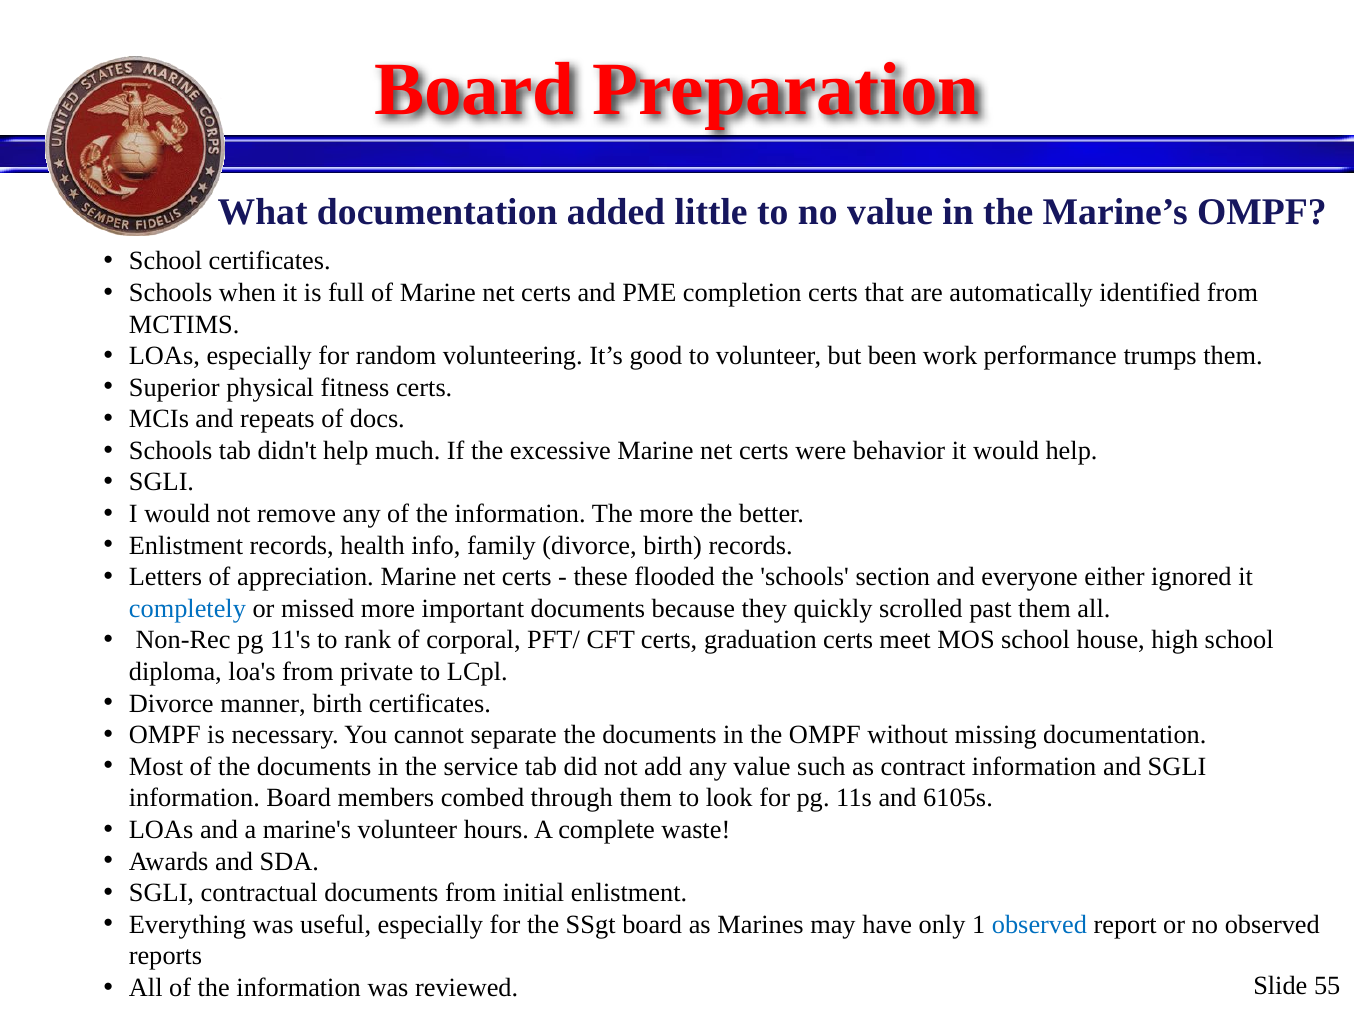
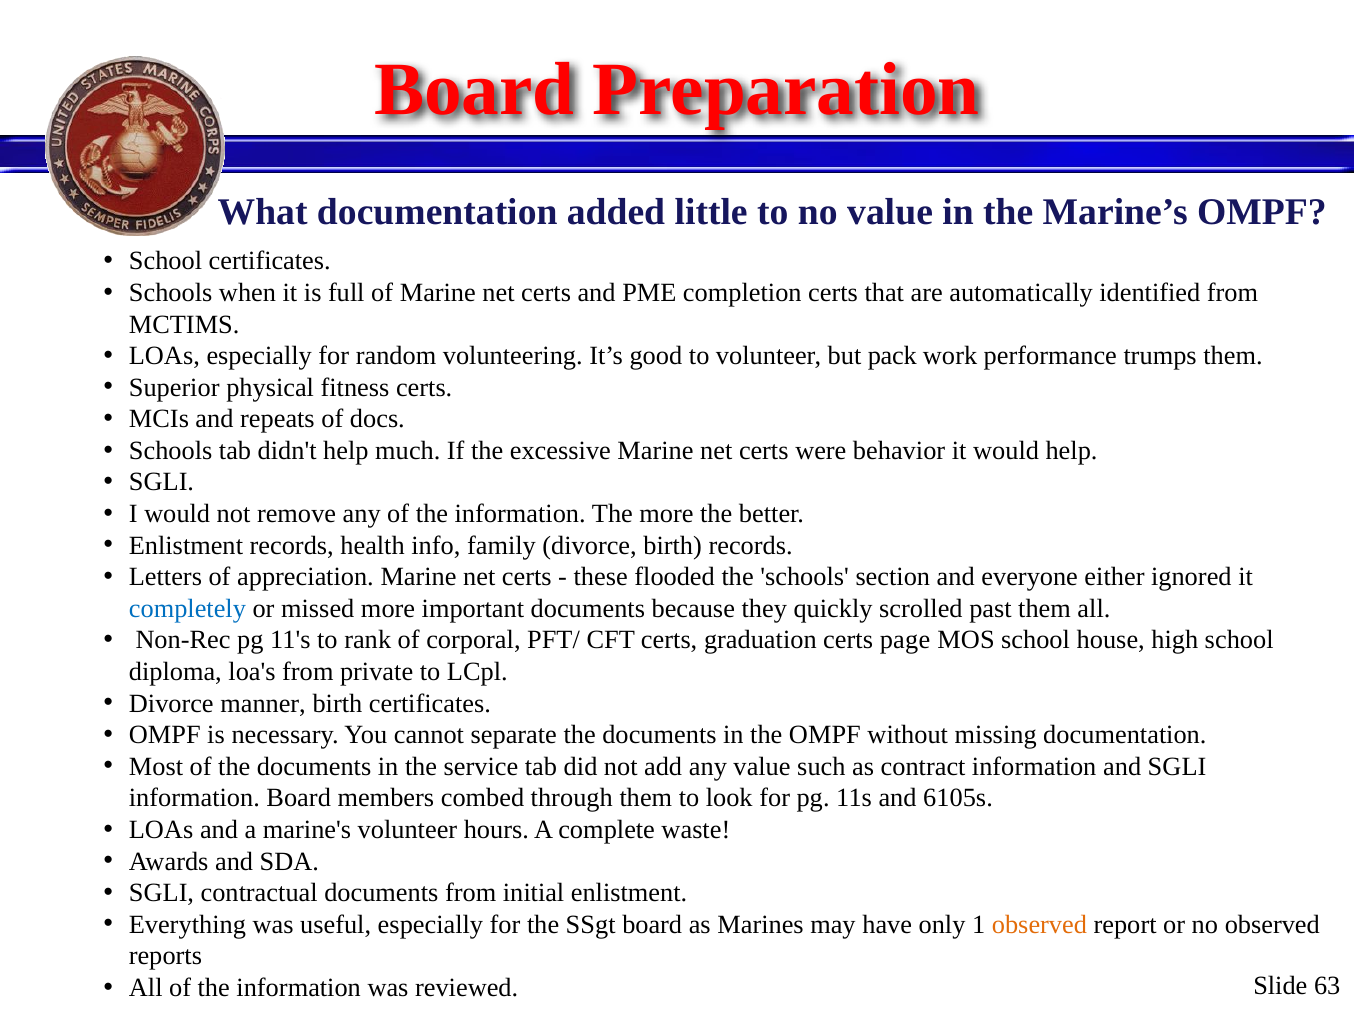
been: been -> pack
meet: meet -> page
observed at (1039, 925) colour: blue -> orange
55: 55 -> 63
